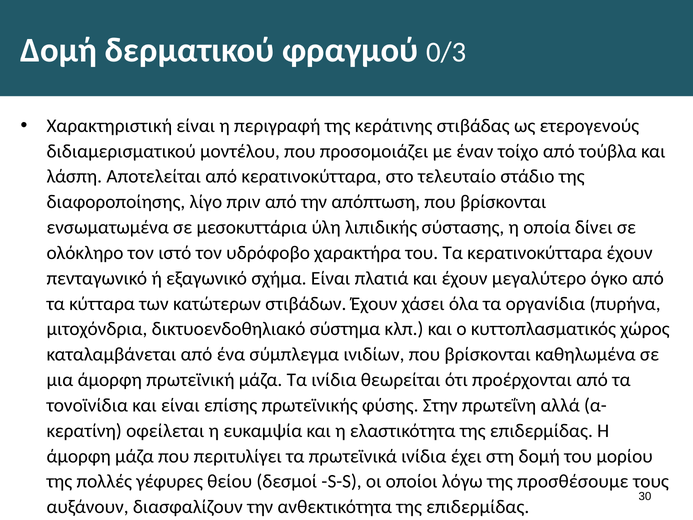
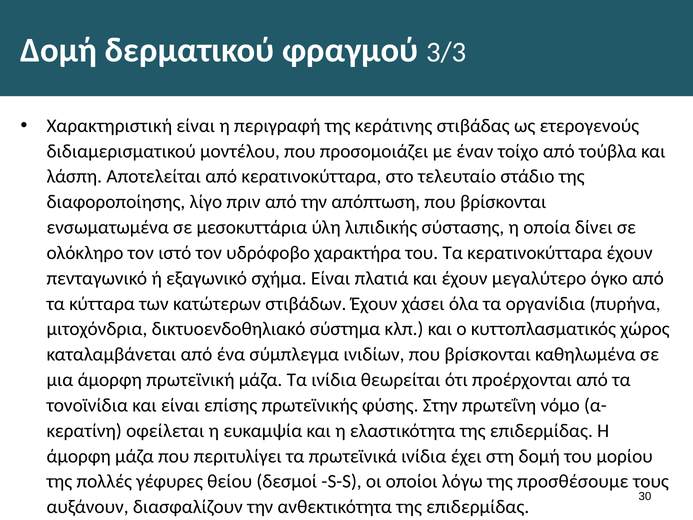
0/3: 0/3 -> 3/3
αλλά: αλλά -> νόμο
